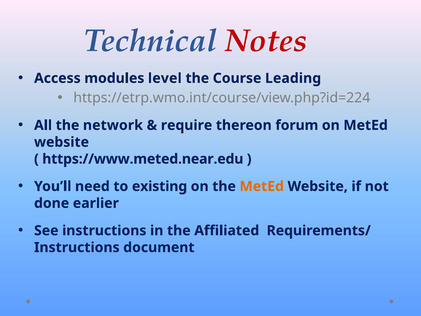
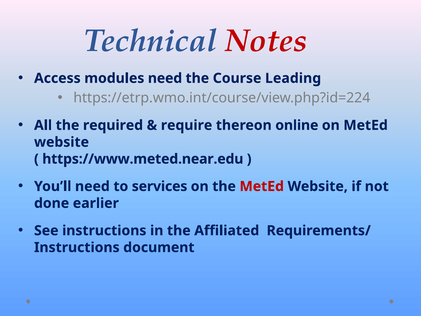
modules level: level -> need
network: network -> required
forum: forum -> online
existing: existing -> services
MetEd at (262, 186) colour: orange -> red
